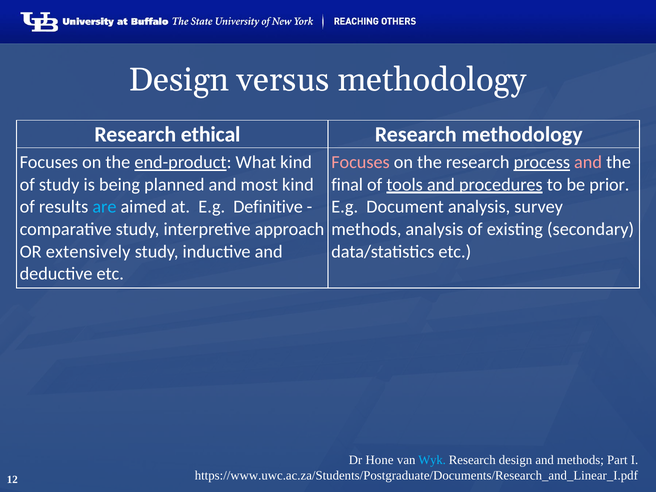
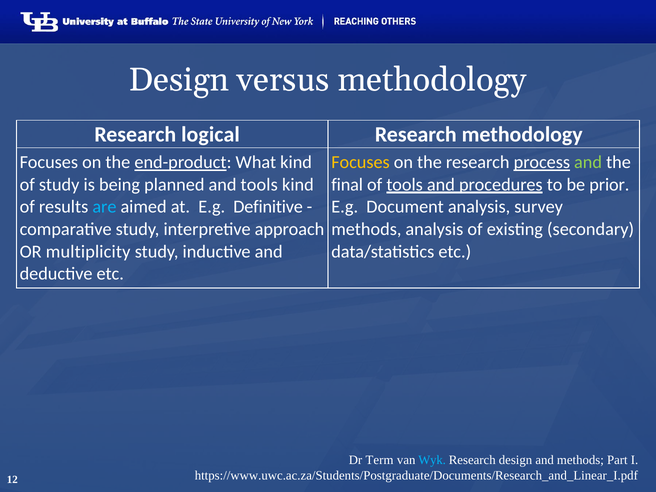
ethical: ethical -> logical
Focuses at (360, 162) colour: pink -> yellow
and at (588, 162) colour: pink -> light green
and most: most -> tools
extensively: extensively -> multiplicity
Hone: Hone -> Term
